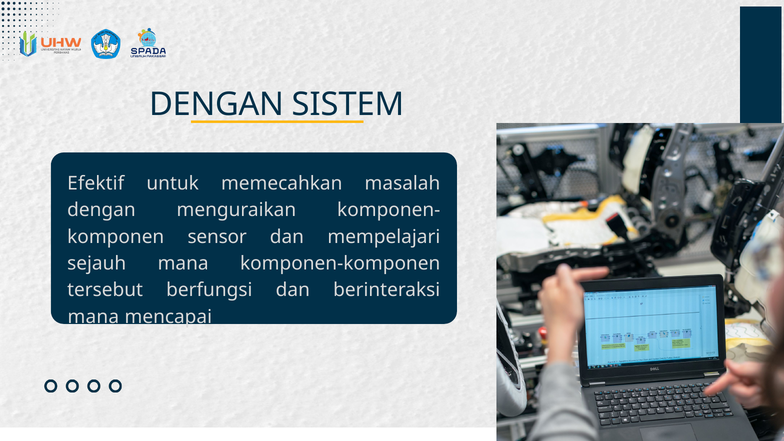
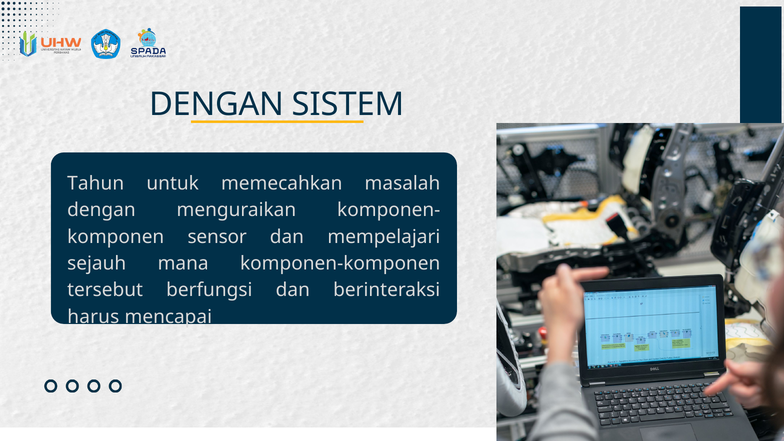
Efektif: Efektif -> Tahun
mana at (93, 317): mana -> harus
